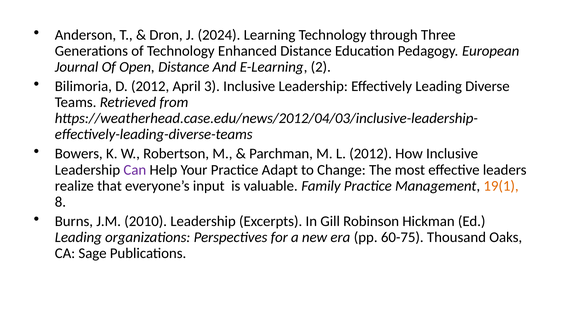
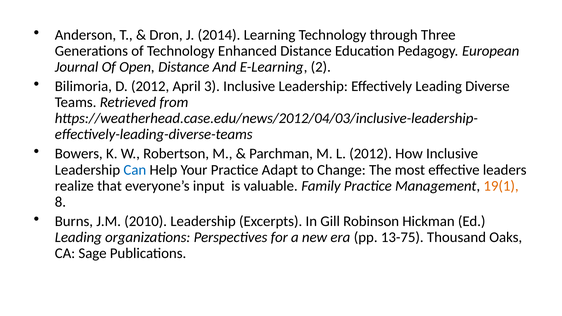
2024: 2024 -> 2014
Can colour: purple -> blue
60-75: 60-75 -> 13-75
